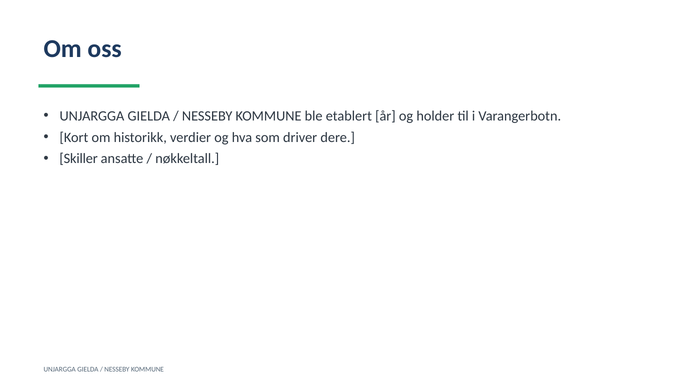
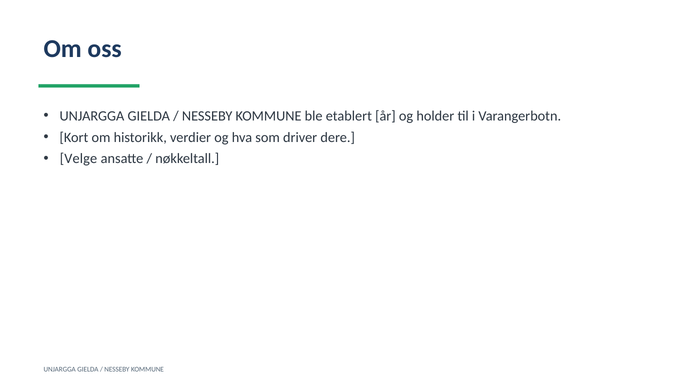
Skiller: Skiller -> Velge
